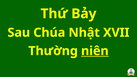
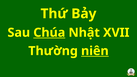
Chúa underline: none -> present
